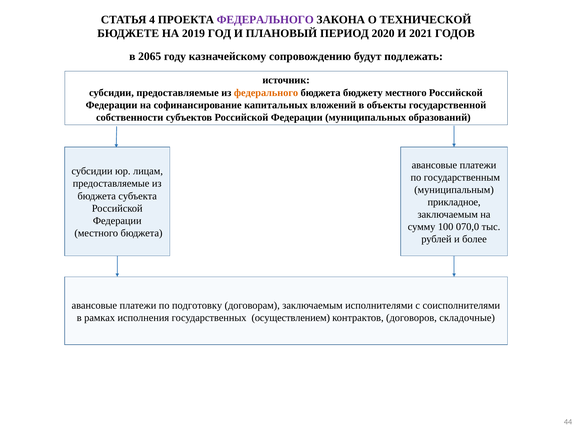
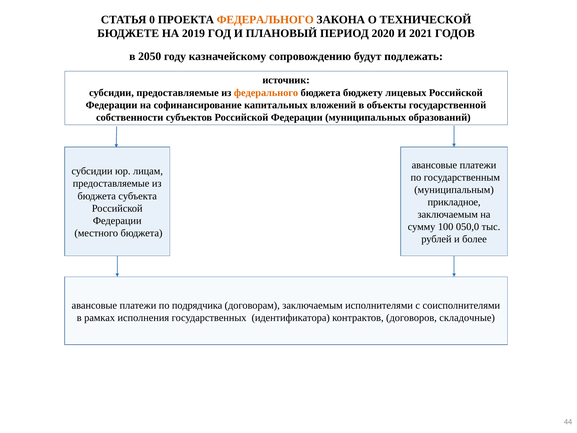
4: 4 -> 0
ФЕДЕРАЛЬНОГО at (265, 20) colour: purple -> orange
2065: 2065 -> 2050
бюджету местного: местного -> лицевых
070,0: 070,0 -> 050,0
подготовку: подготовку -> подрядчика
осуществлением: осуществлением -> идентификатора
